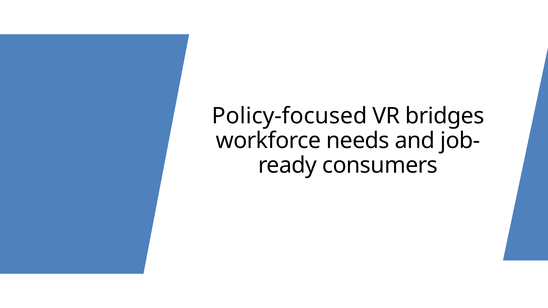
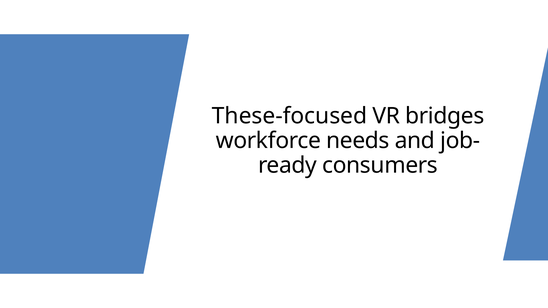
Policy-focused: Policy-focused -> These-focused
